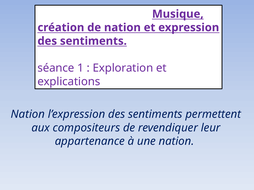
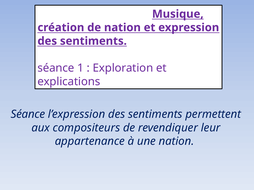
Nation at (28, 114): Nation -> Séance
